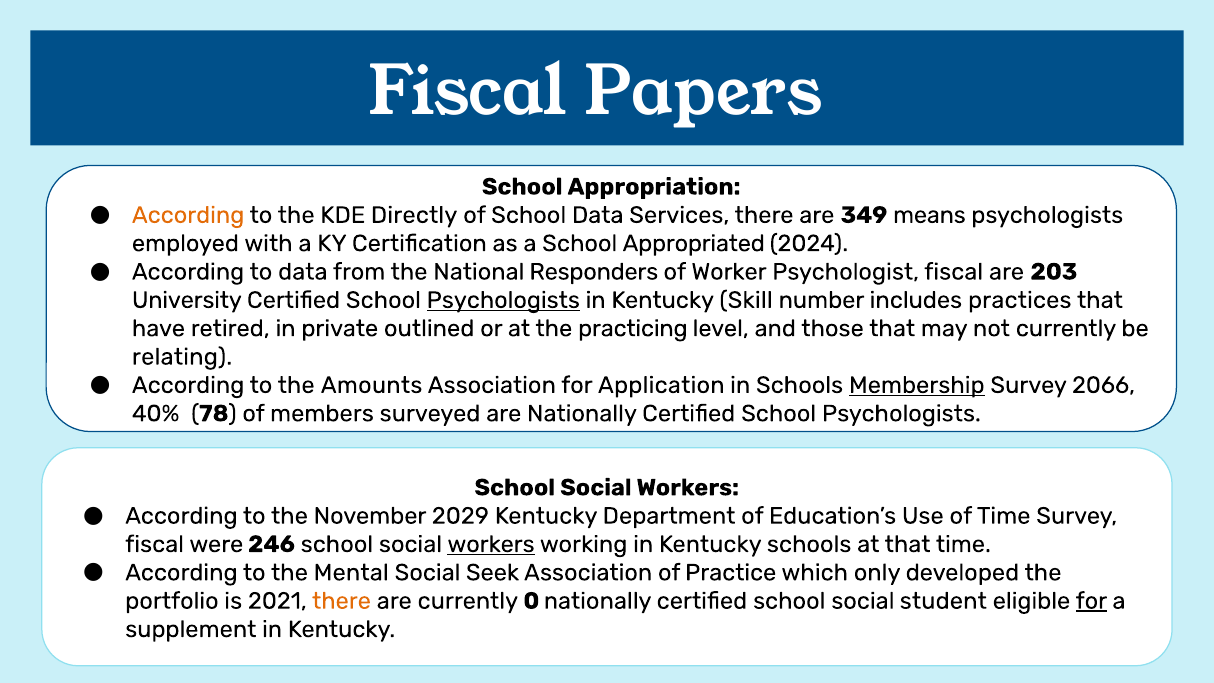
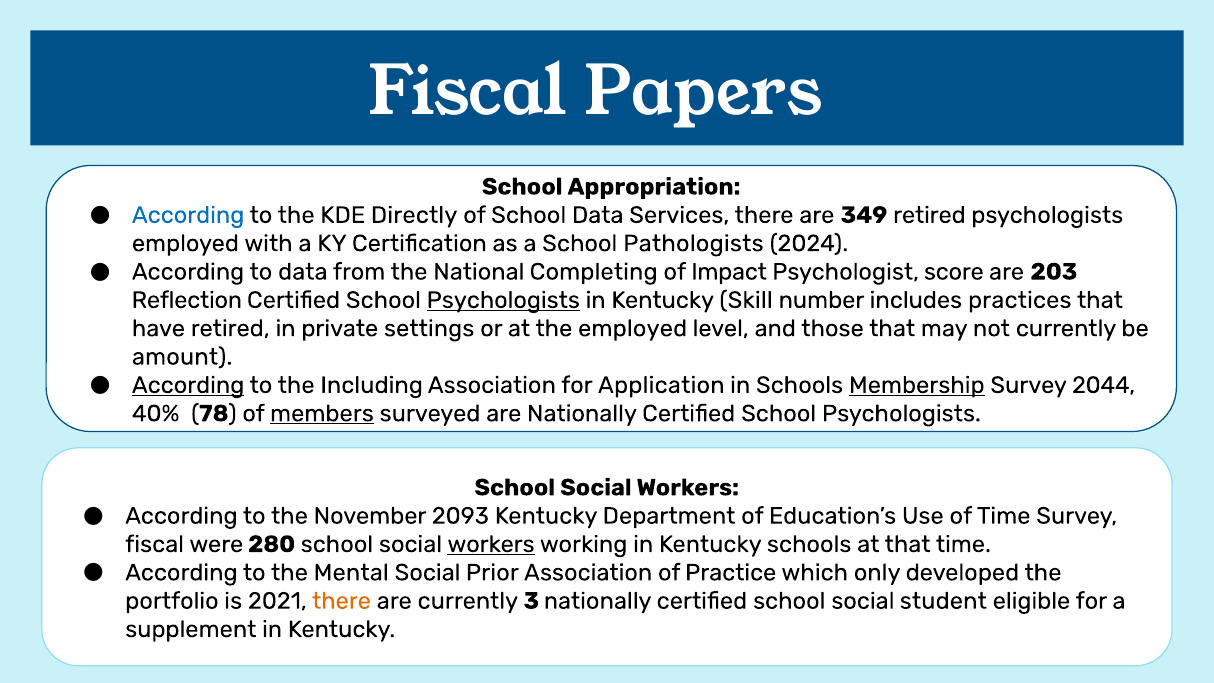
According at (188, 215) colour: orange -> blue
349 means: means -> retired
Appropriated: Appropriated -> Pathologists
Responders: Responders -> Completing
Worker: Worker -> Impact
Psychologist fiscal: fiscal -> score
University: University -> Reflection
outlined: outlined -> settings
the practicing: practicing -> employed
relating: relating -> amount
According at (188, 385) underline: none -> present
Amounts: Amounts -> Including
2066: 2066 -> 2044
members underline: none -> present
2029: 2029 -> 2093
246: 246 -> 280
Seek: Seek -> Prior
0: 0 -> 3
for at (1091, 601) underline: present -> none
